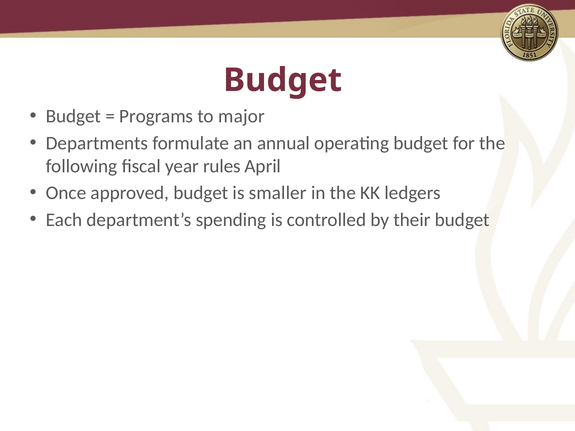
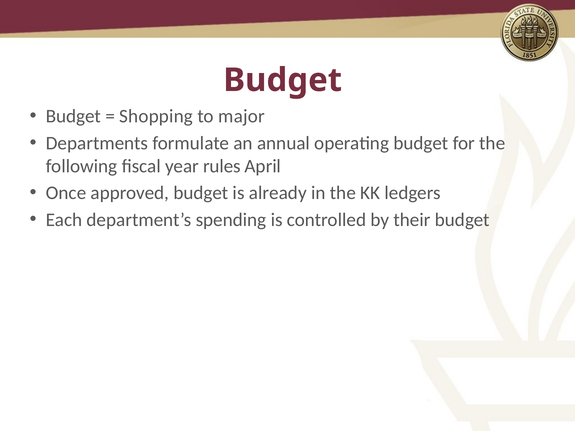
Programs: Programs -> Shopping
smaller: smaller -> already
